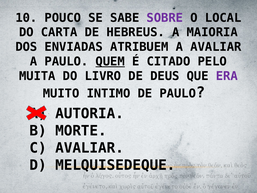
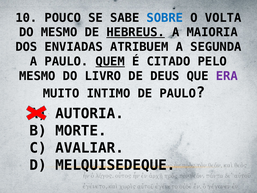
SOBRE colour: purple -> blue
LOCAL: LOCAL -> VOLTA
DO CARTA: CARTA -> MESMO
HEBREUS underline: none -> present
A AVALIAR: AVALIAR -> SEGUNDA
MUITA at (37, 76): MUITA -> MESMO
